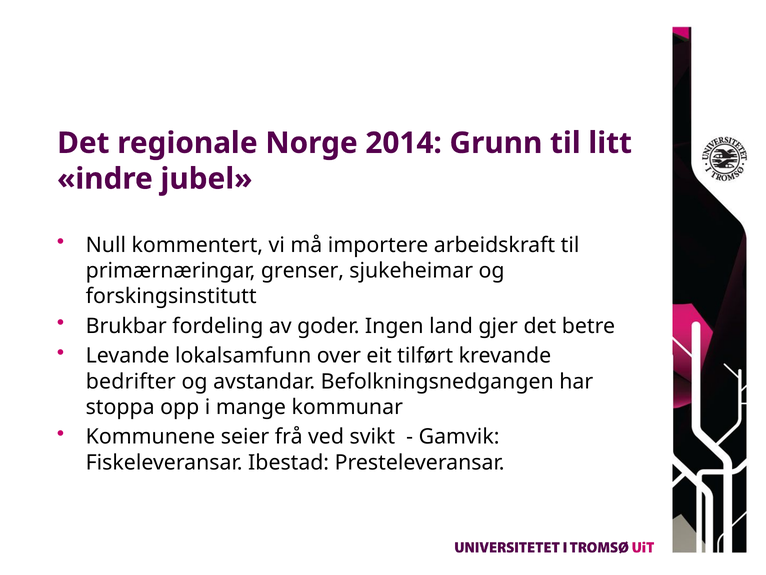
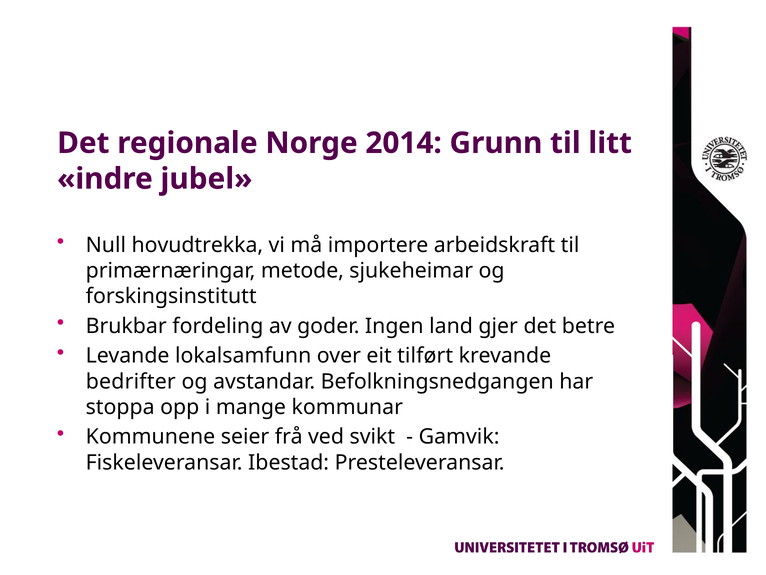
kommentert: kommentert -> hovudtrekka
grenser: grenser -> metode
